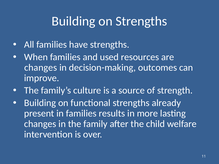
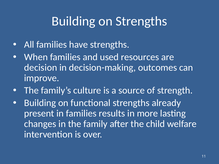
changes at (41, 68): changes -> decision
